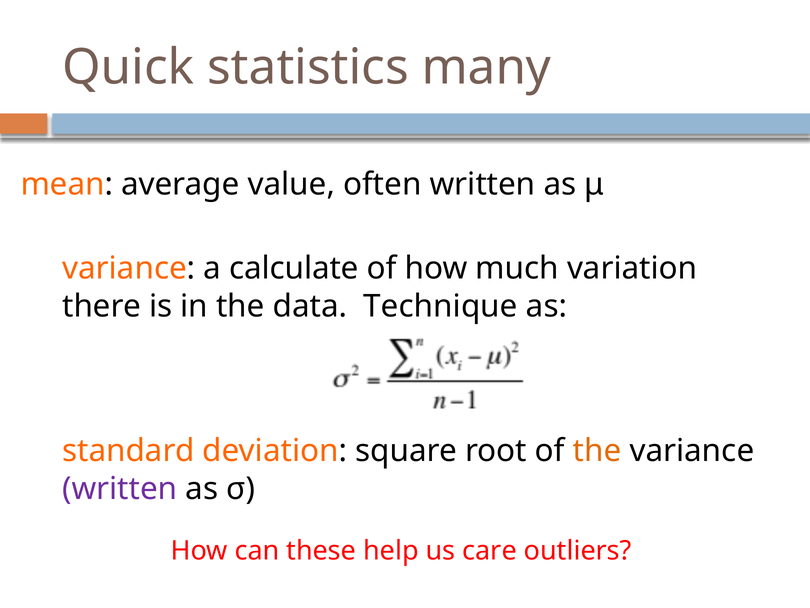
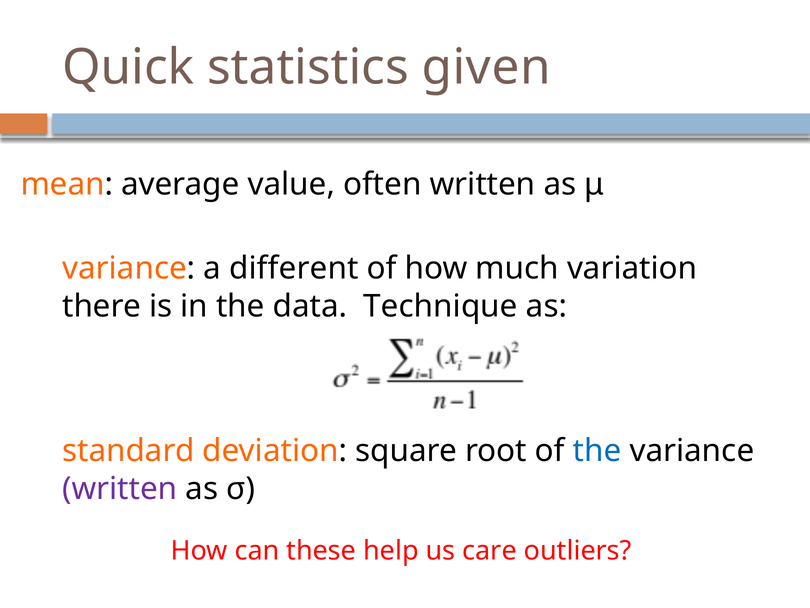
many: many -> given
calculate: calculate -> different
the at (597, 451) colour: orange -> blue
